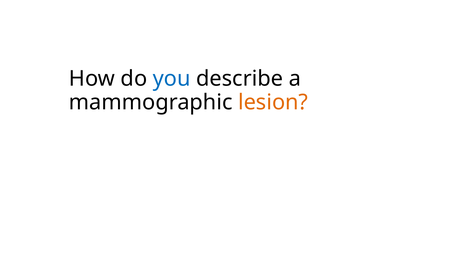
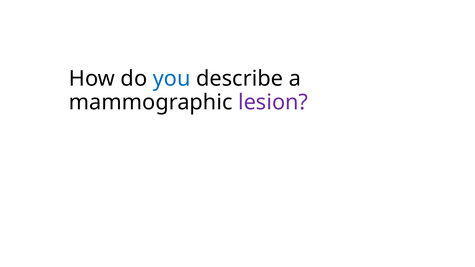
lesion colour: orange -> purple
